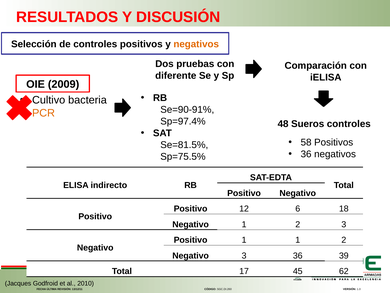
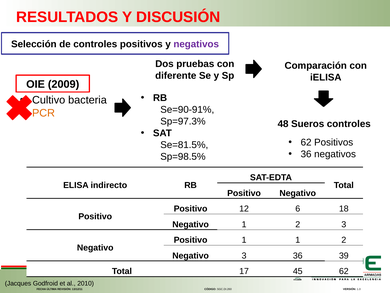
negativos at (196, 44) colour: orange -> purple
Sp=97.4%: Sp=97.4% -> Sp=97.3%
58 at (306, 142): 58 -> 62
Sp=75.5%: Sp=75.5% -> Sp=98.5%
